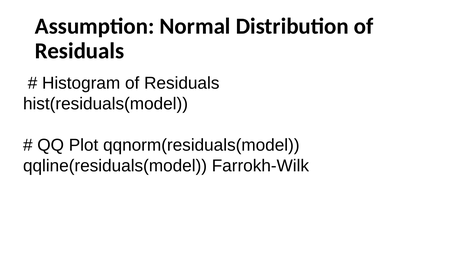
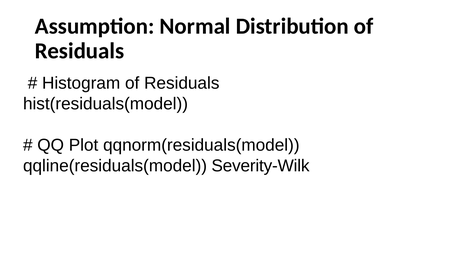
Farrokh-Wilk: Farrokh-Wilk -> Severity-Wilk
